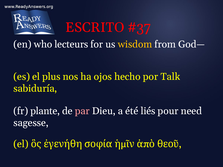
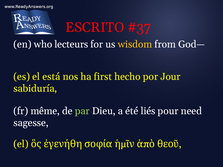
plus: plus -> está
ojos: ojos -> first
Talk: Talk -> Jour
plante: plante -> même
par colour: pink -> light green
